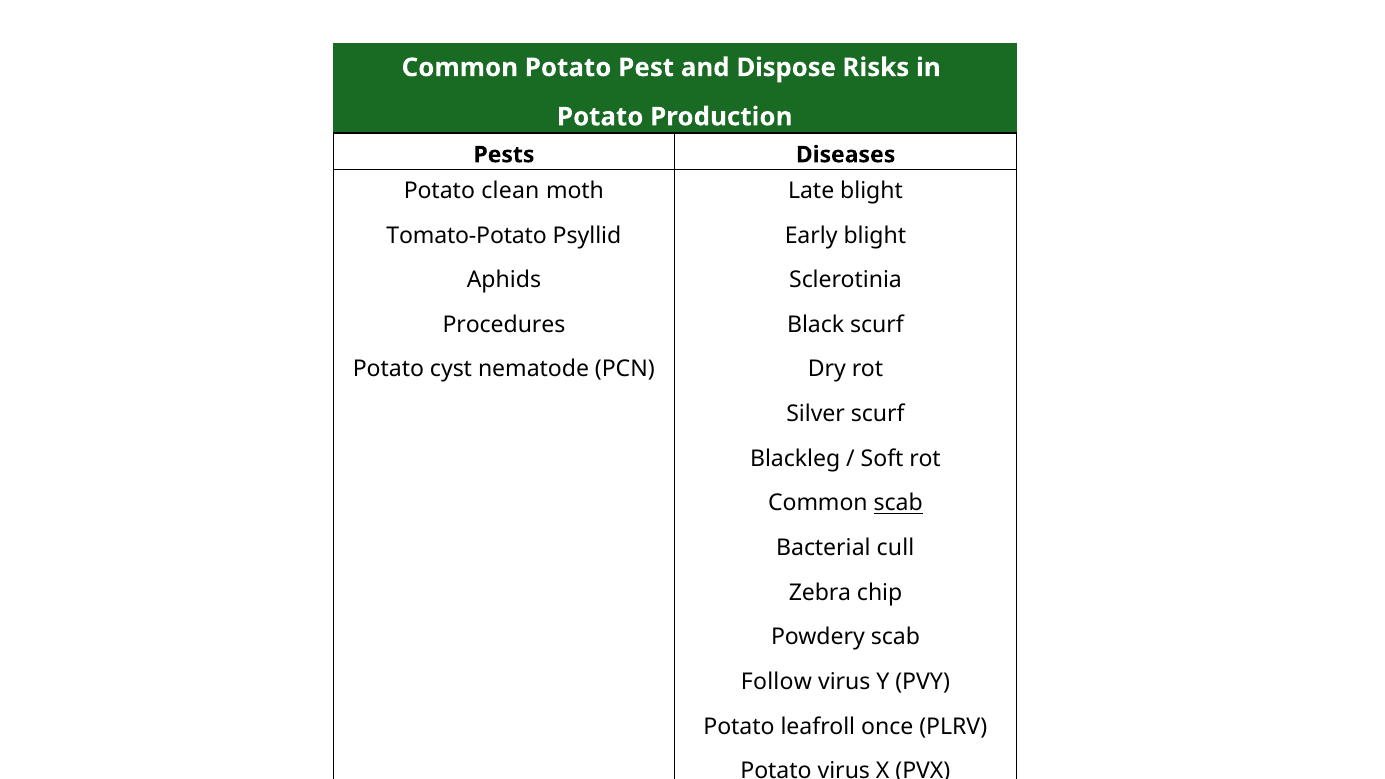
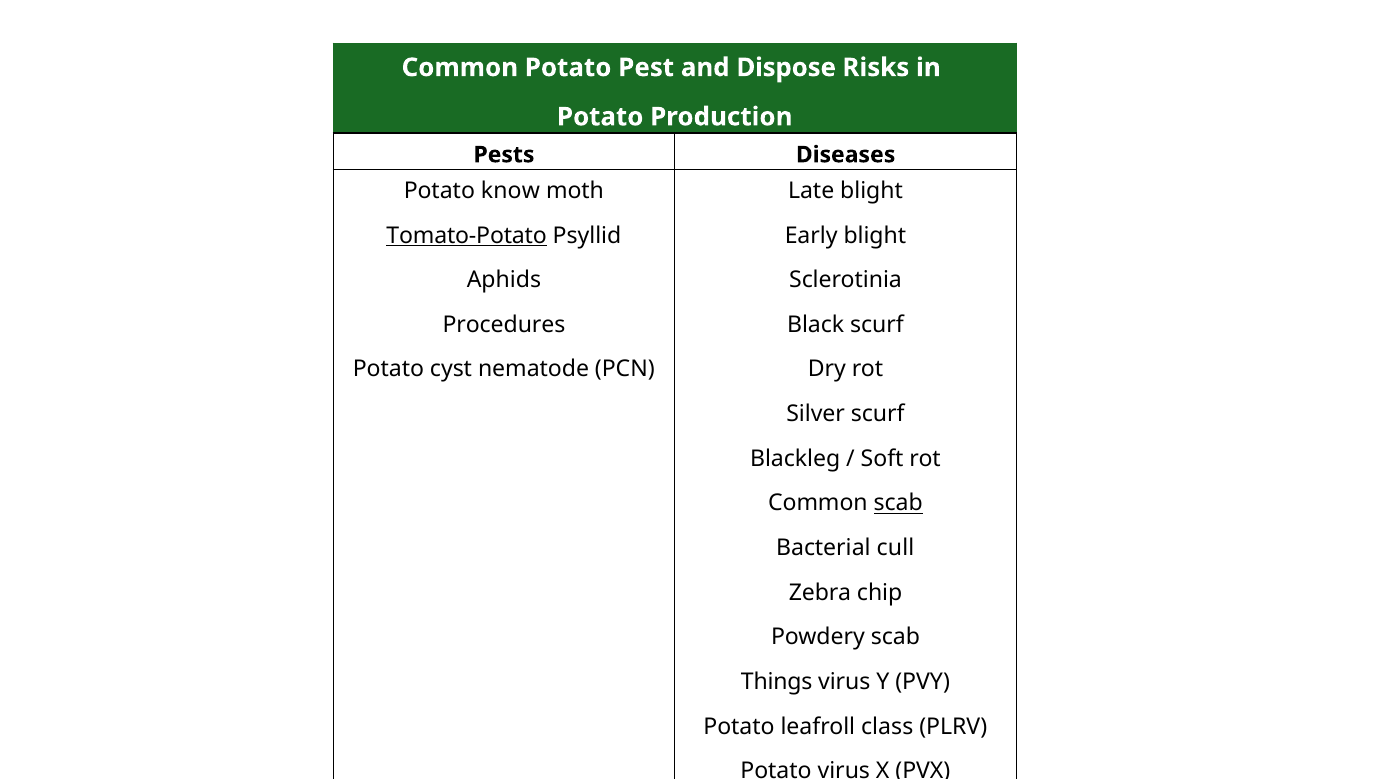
clean: clean -> know
Tomato-Potato underline: none -> present
Follow: Follow -> Things
once: once -> class
